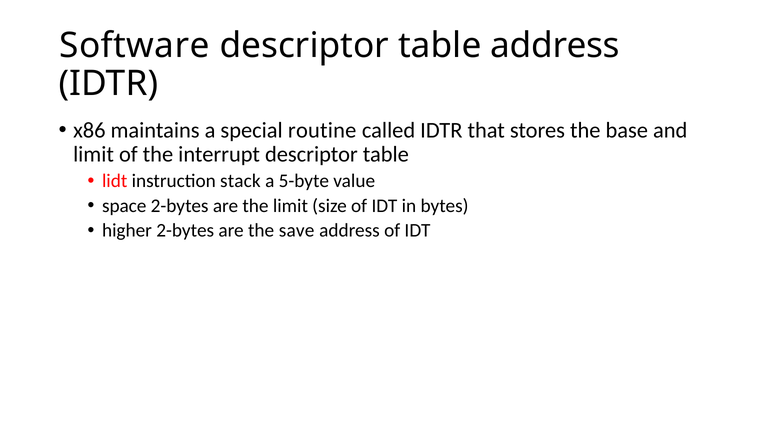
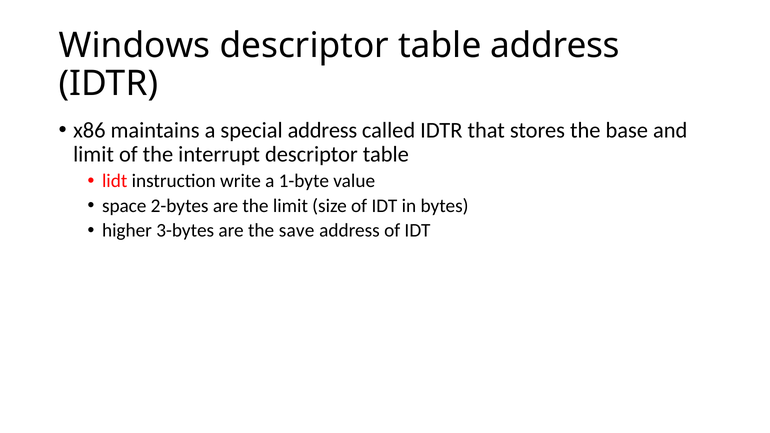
Software: Software -> Windows
special routine: routine -> address
stack: stack -> write
5-byte: 5-byte -> 1-byte
higher 2-bytes: 2-bytes -> 3-bytes
